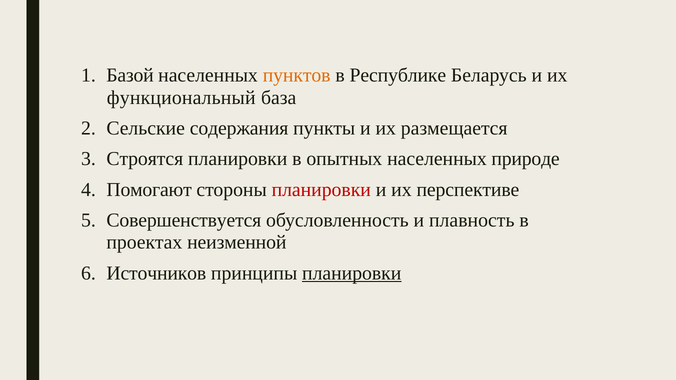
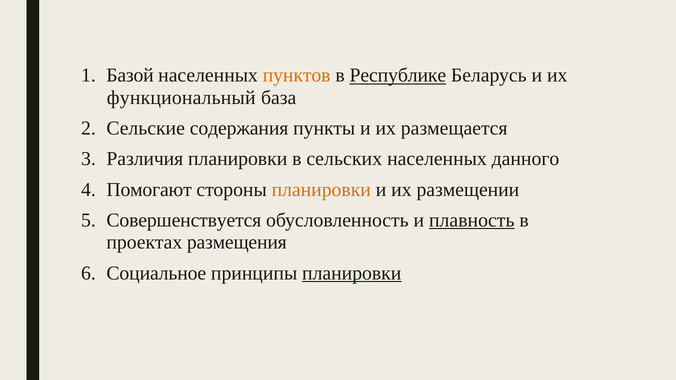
Республике underline: none -> present
Строятся: Строятся -> Различия
опытных: опытных -> сельских
природе: природе -> данного
планировки at (321, 190) colour: red -> orange
перспективе: перспективе -> размещении
плавность underline: none -> present
неизменной: неизменной -> размещения
Источников: Источников -> Социальное
